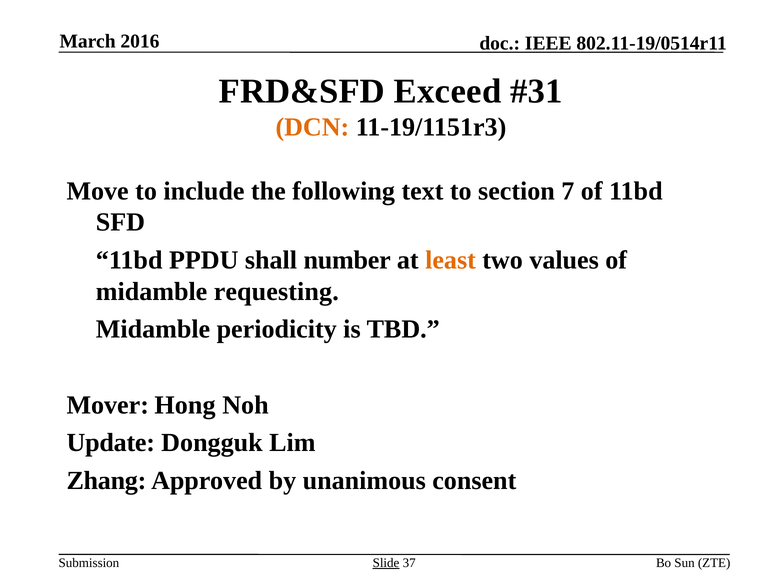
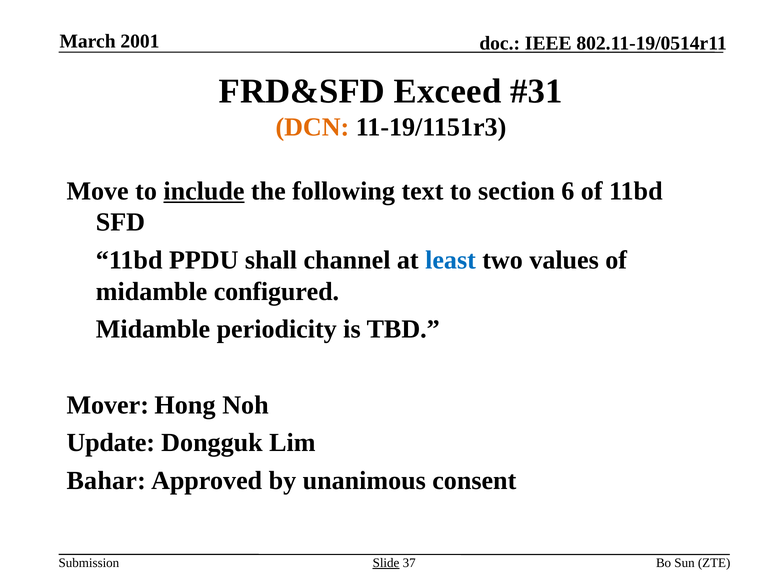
2016: 2016 -> 2001
include underline: none -> present
7: 7 -> 6
number: number -> channel
least colour: orange -> blue
requesting: requesting -> configured
Zhang: Zhang -> Bahar
